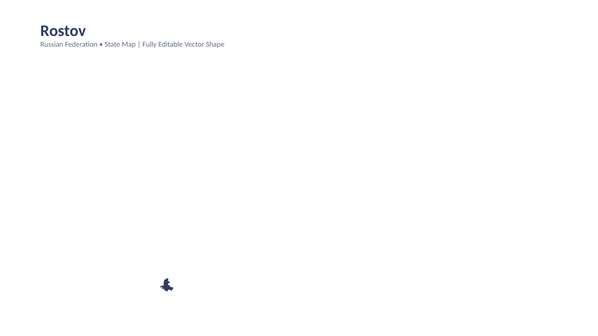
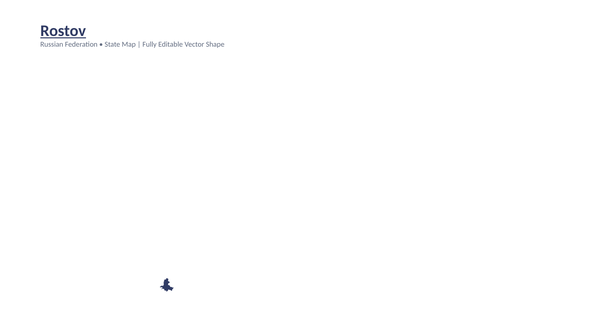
Rostov underline: none -> present
